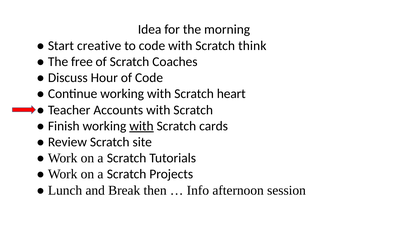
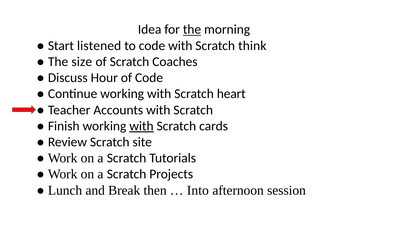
the at (192, 30) underline: none -> present
creative: creative -> listened
free: free -> size
Info: Info -> Into
